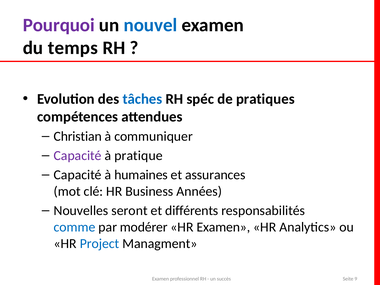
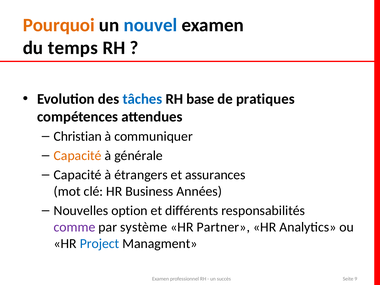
Pourquoi colour: purple -> orange
spéc: spéc -> base
Capacité at (78, 156) colour: purple -> orange
pratique: pratique -> générale
humaines: humaines -> étrangers
seront: seront -> option
comme colour: blue -> purple
modérer: modérer -> système
HR Examen: Examen -> Partner
